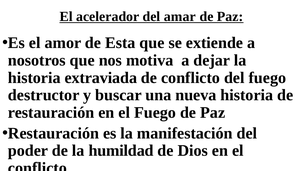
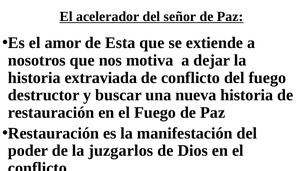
amar: amar -> señor
humildad: humildad -> juzgarlos
